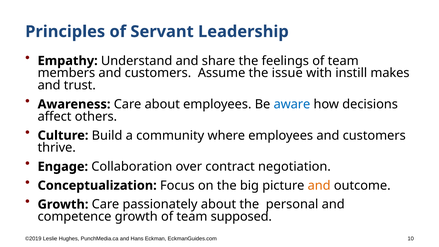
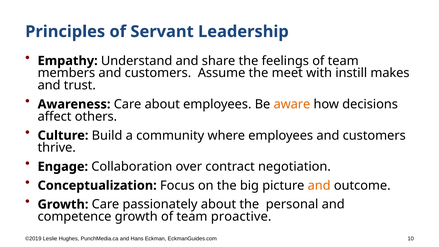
issue: issue -> meet
aware colour: blue -> orange
supposed: supposed -> proactive
